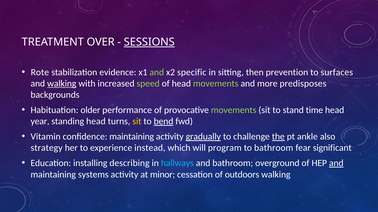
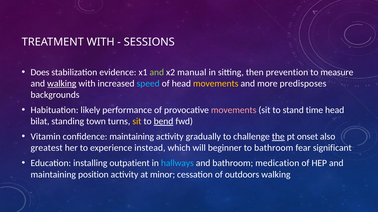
TREATMENT OVER: OVER -> WITH
SESSIONS underline: present -> none
Rote: Rote -> Does
specific: specific -> manual
surfaces: surfaces -> measure
speed colour: light green -> light blue
movements at (216, 84) colour: light green -> yellow
older: older -> likely
movements at (234, 110) colour: light green -> pink
year: year -> bilat
standing head: head -> town
gradually underline: present -> none
ankle: ankle -> onset
strategy: strategy -> greatest
program: program -> beginner
describing: describing -> outpatient
overground: overground -> medication
and at (336, 164) underline: present -> none
systems: systems -> position
